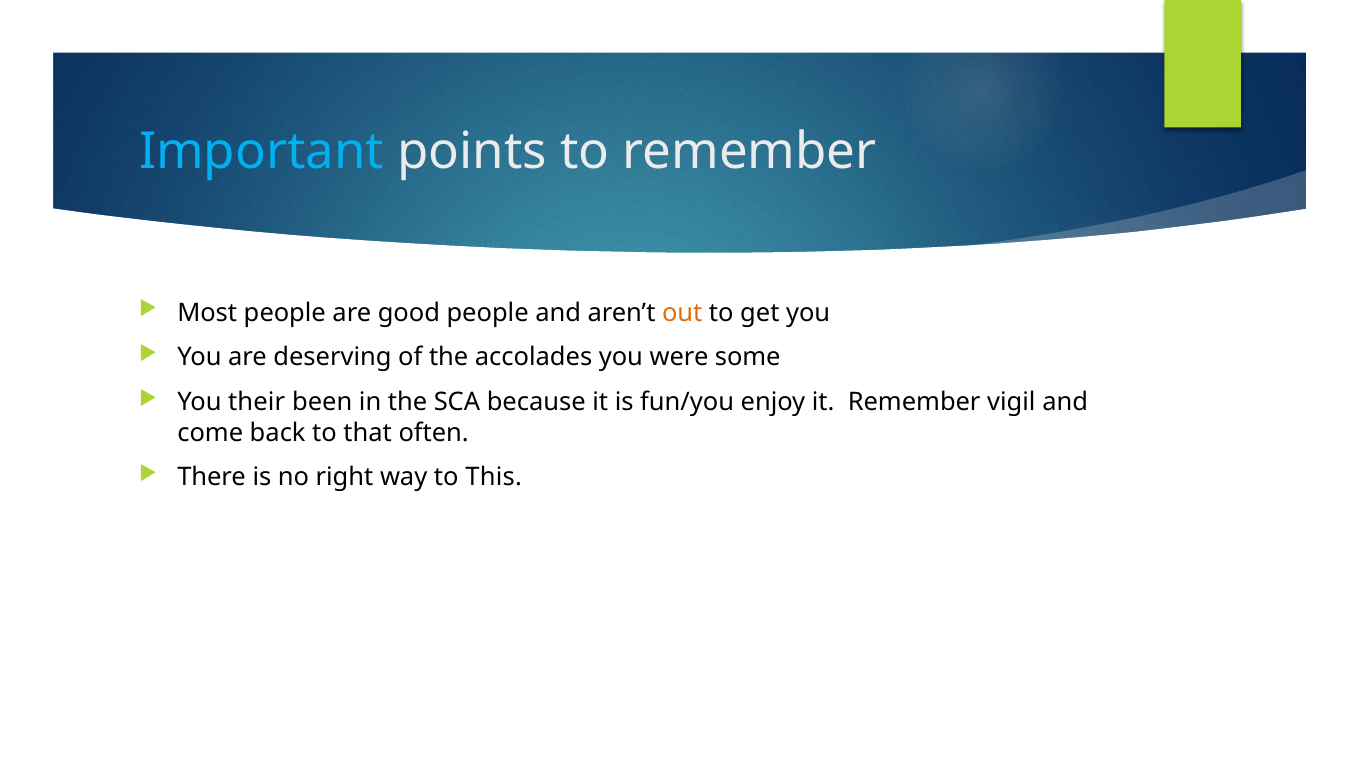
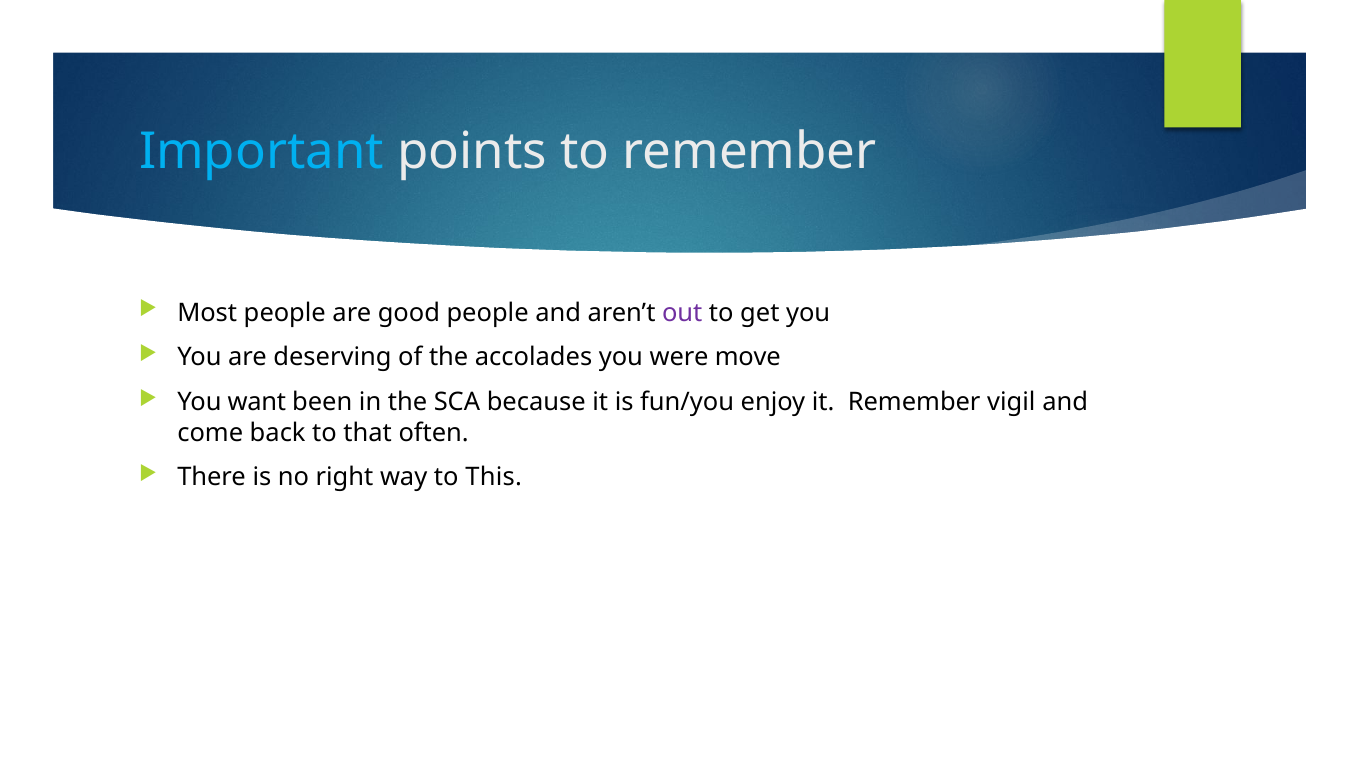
out colour: orange -> purple
some: some -> move
their: their -> want
